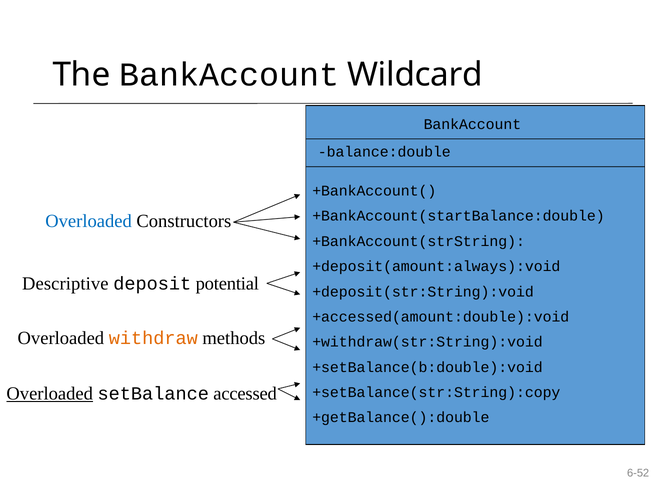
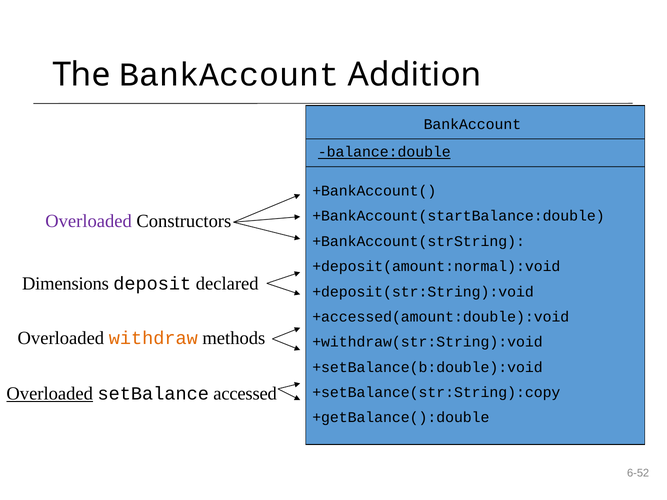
Wildcard: Wildcard -> Addition
balance:double underline: none -> present
Overloaded at (89, 221) colour: blue -> purple
+deposit(amount:always):void: +deposit(amount:always):void -> +deposit(amount:normal):void
Descriptive: Descriptive -> Dimensions
potential: potential -> declared
